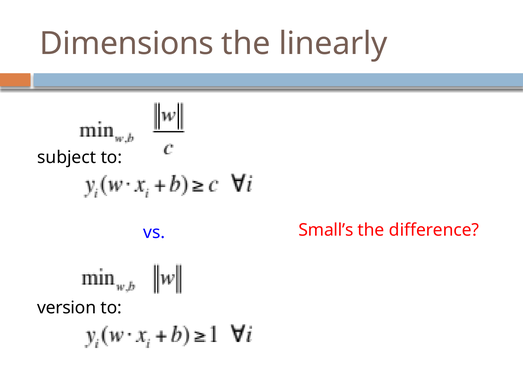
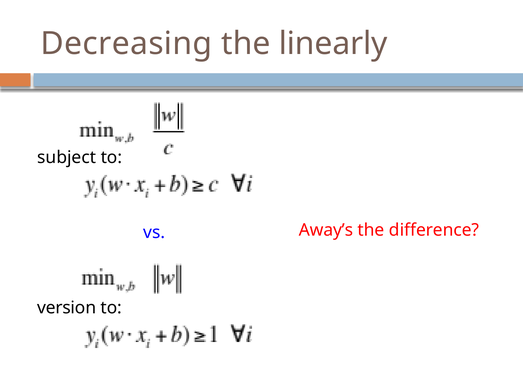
Dimensions: Dimensions -> Decreasing
Small’s: Small’s -> Away’s
